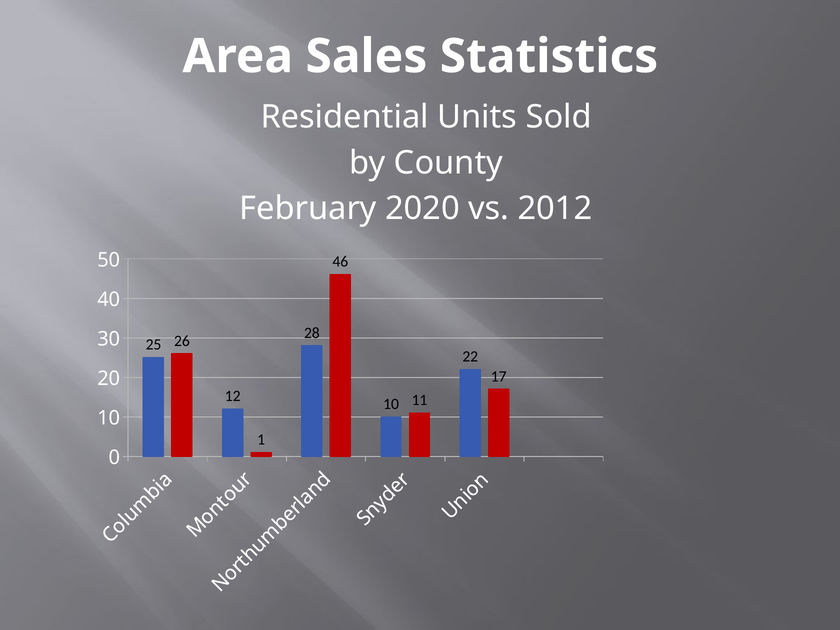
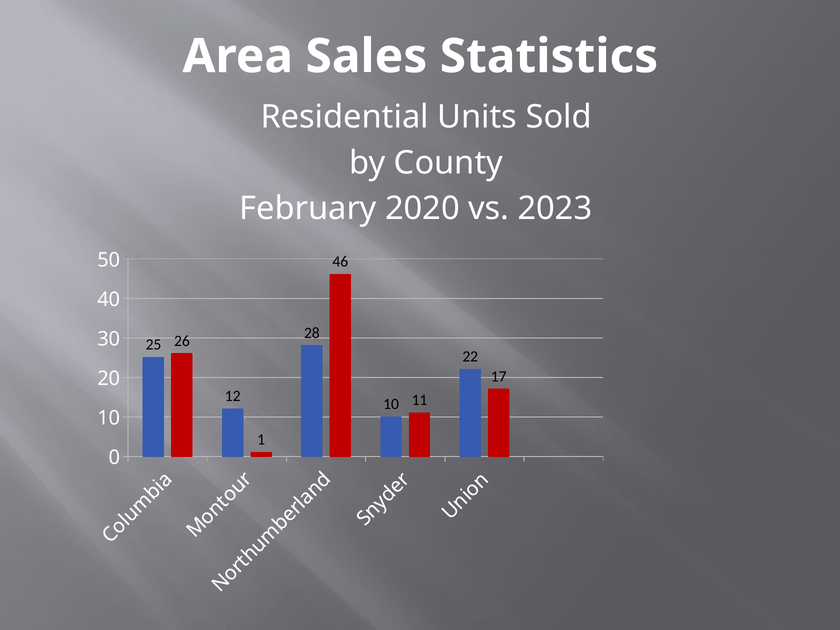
2012: 2012 -> 2023
